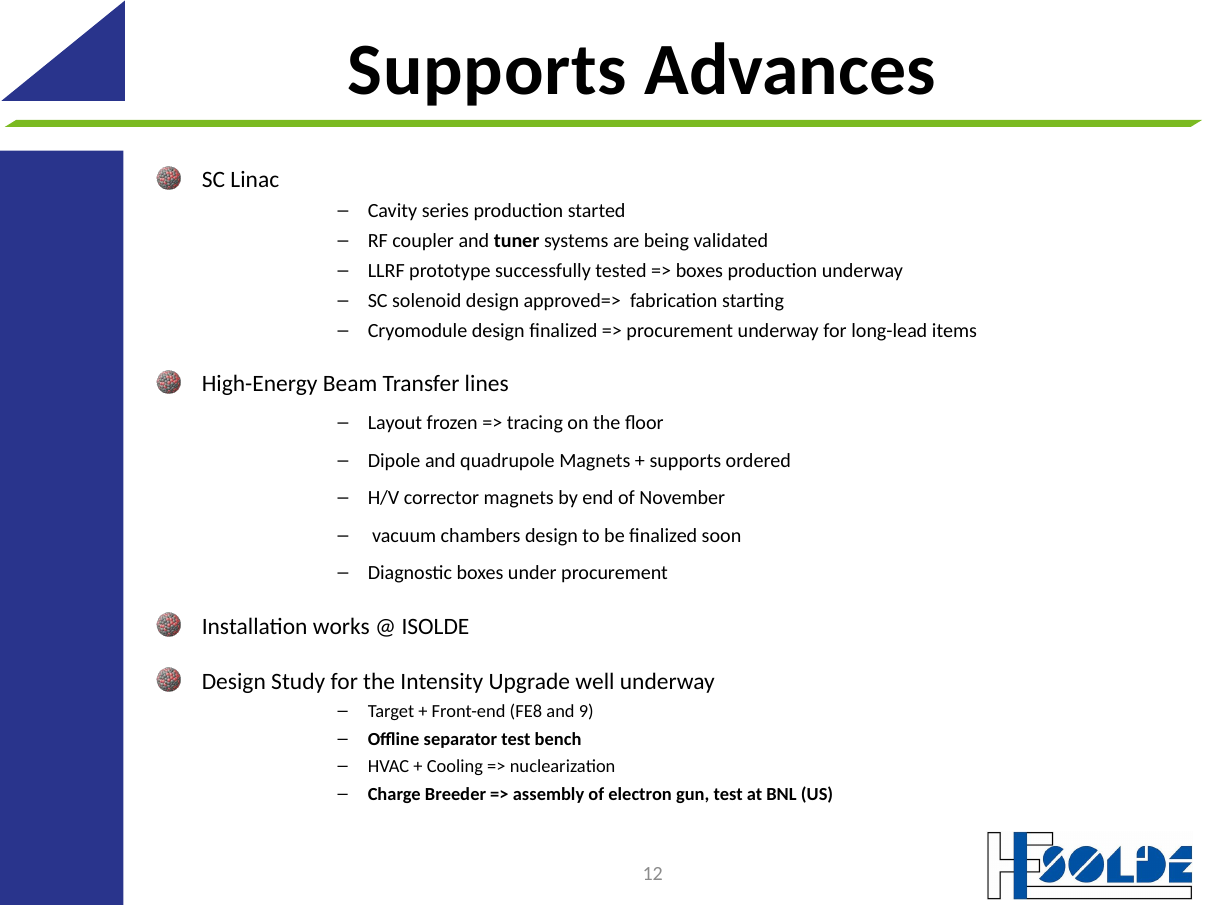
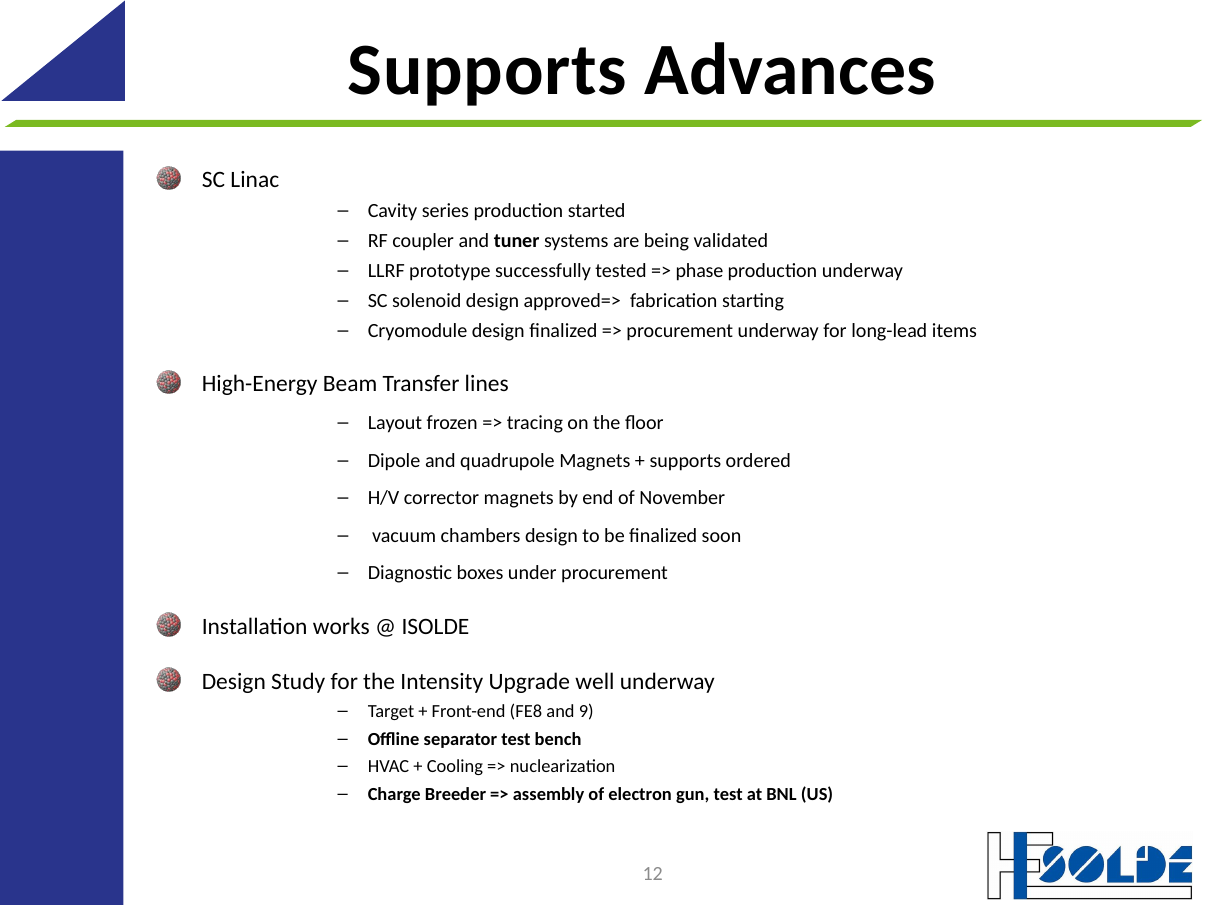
boxes at (699, 271): boxes -> phase
